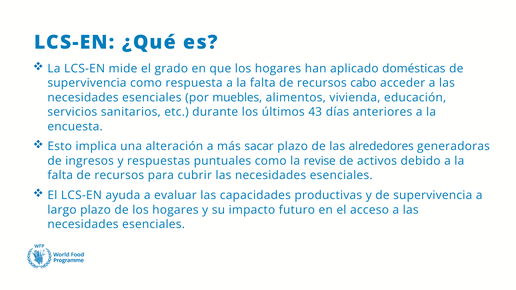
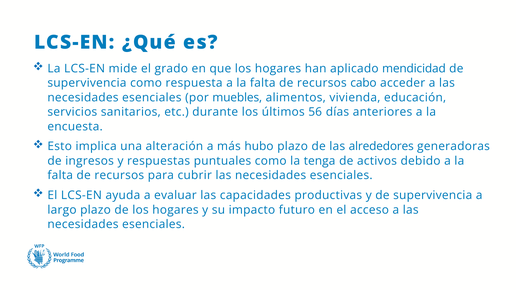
domésticas: domésticas -> mendicidad
43: 43 -> 56
sacar: sacar -> hubo
revise: revise -> tenga
